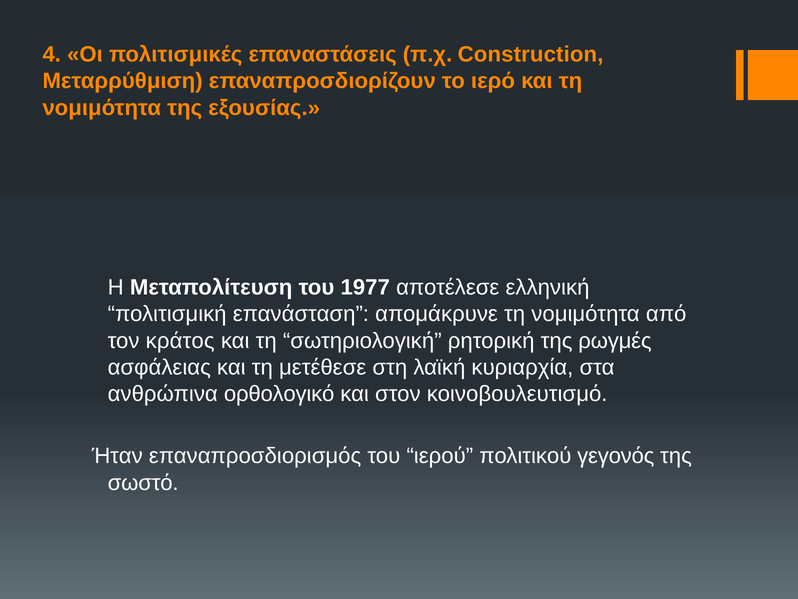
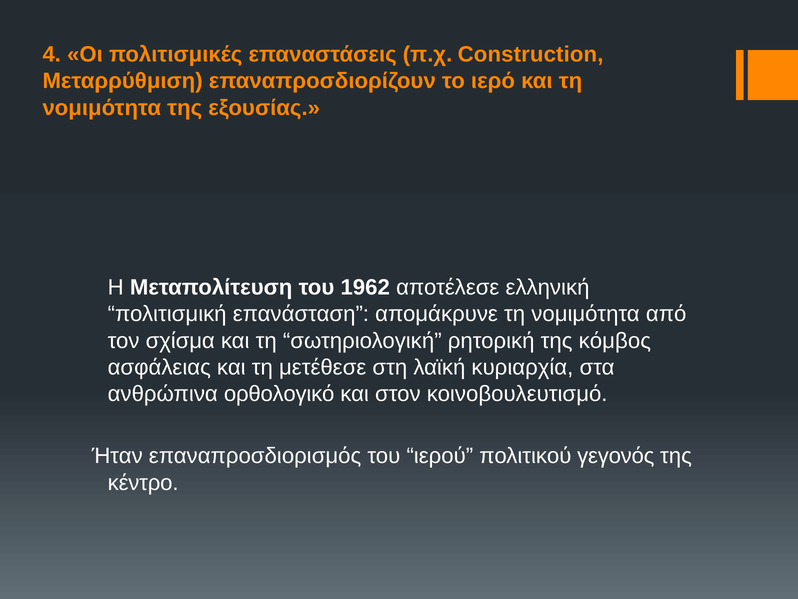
1977: 1977 -> 1962
κράτος: κράτος -> σχίσμα
ρωγμές: ρωγμές -> κόμβος
σωστό: σωστό -> κέντρο
